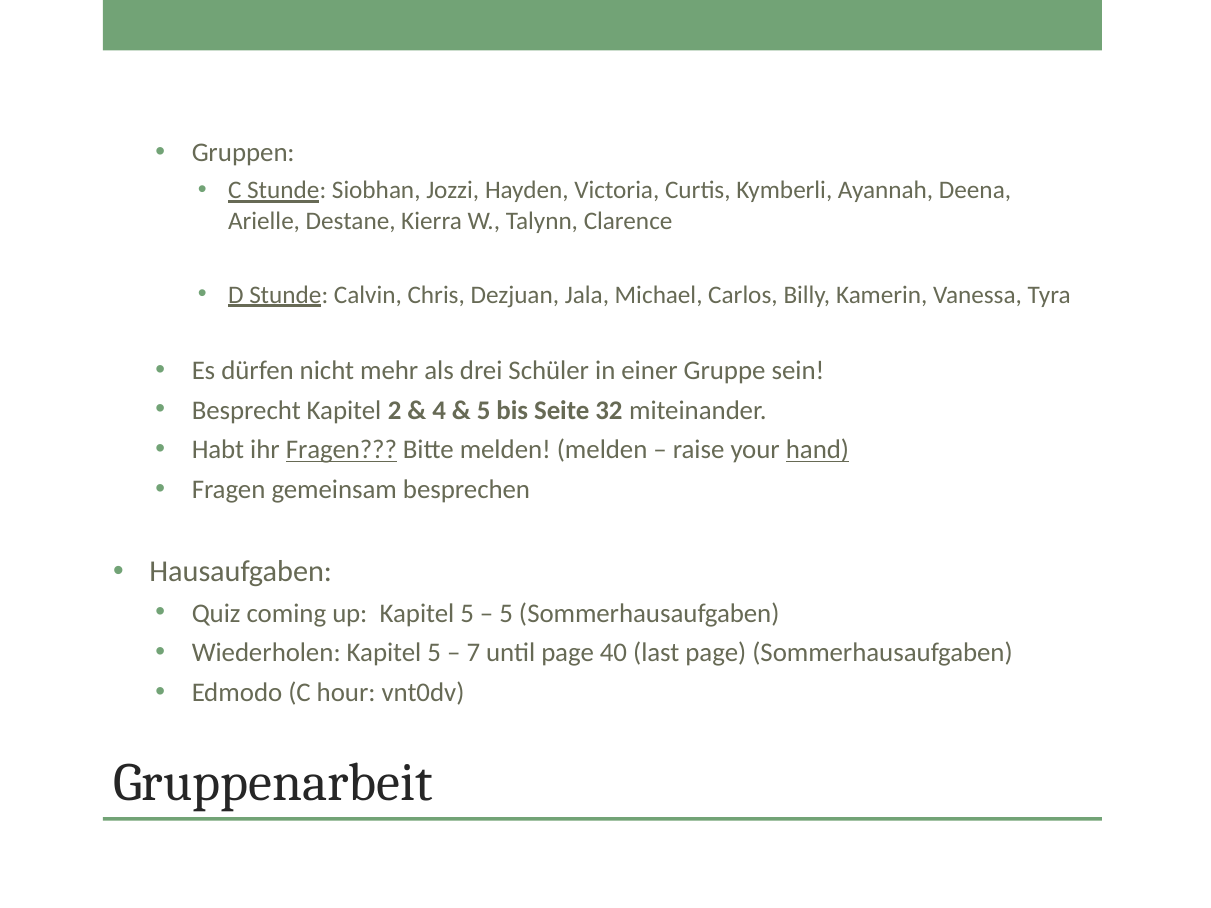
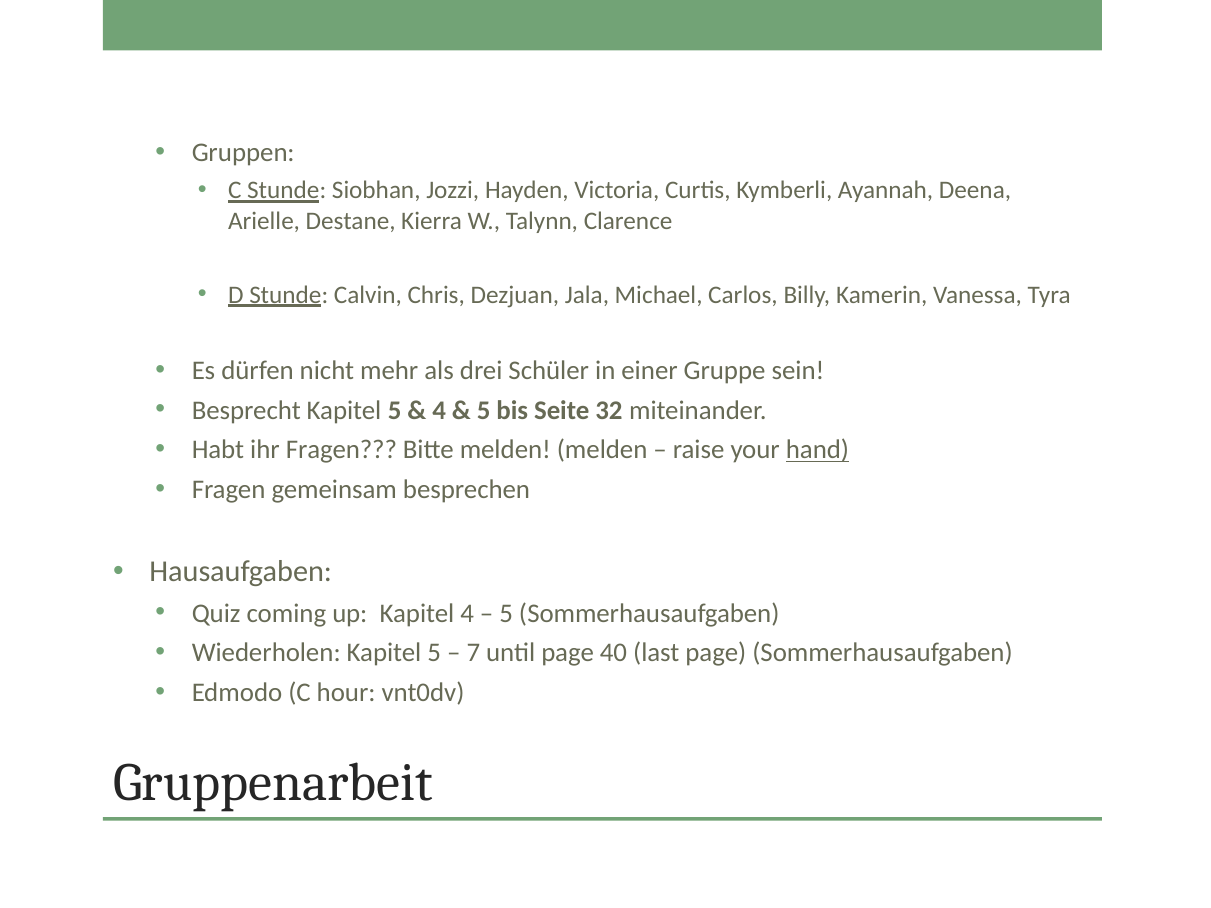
Besprecht Kapitel 2: 2 -> 5
Fragen at (341, 450) underline: present -> none
up Kapitel 5: 5 -> 4
